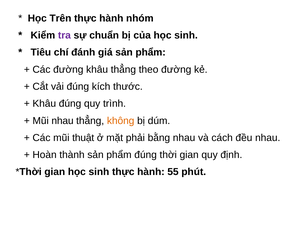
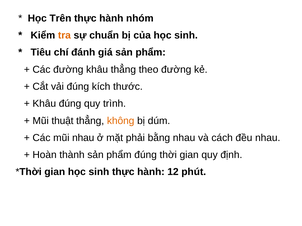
tra colour: purple -> orange
Mũi nhau: nhau -> thuật
mũi thuật: thuật -> nhau
55: 55 -> 12
